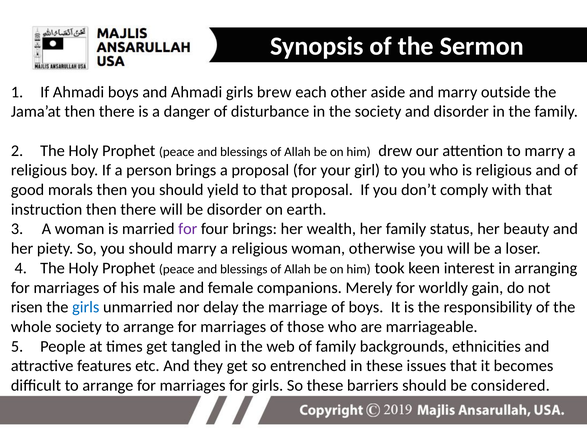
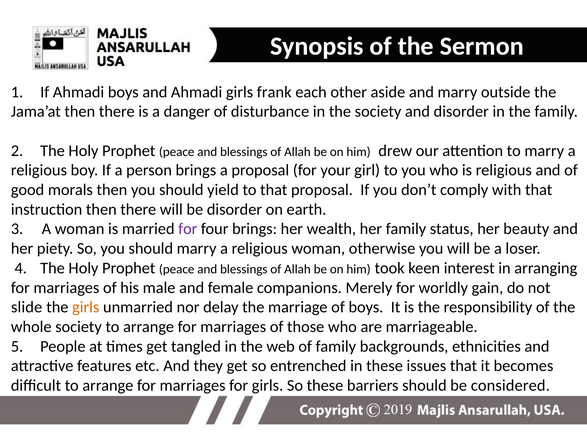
brew: brew -> frank
risen: risen -> slide
girls at (86, 307) colour: blue -> orange
